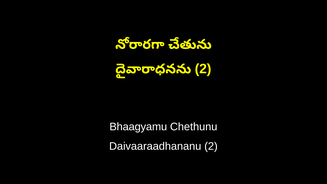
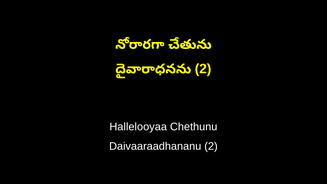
Bhaagyamu: Bhaagyamu -> Hallelooyaa
